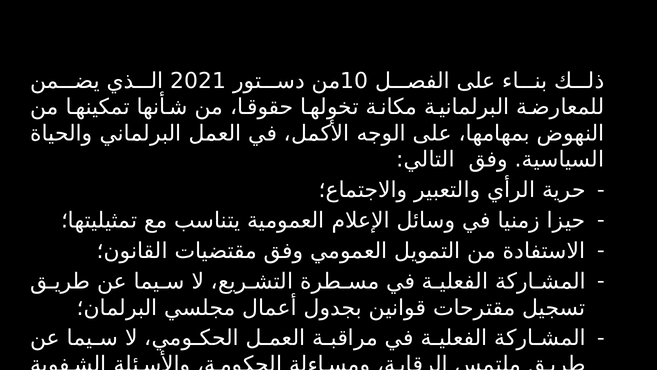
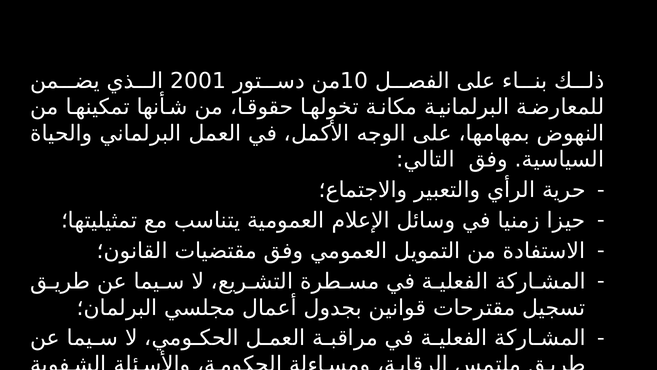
2021: 2021 -> 2001
